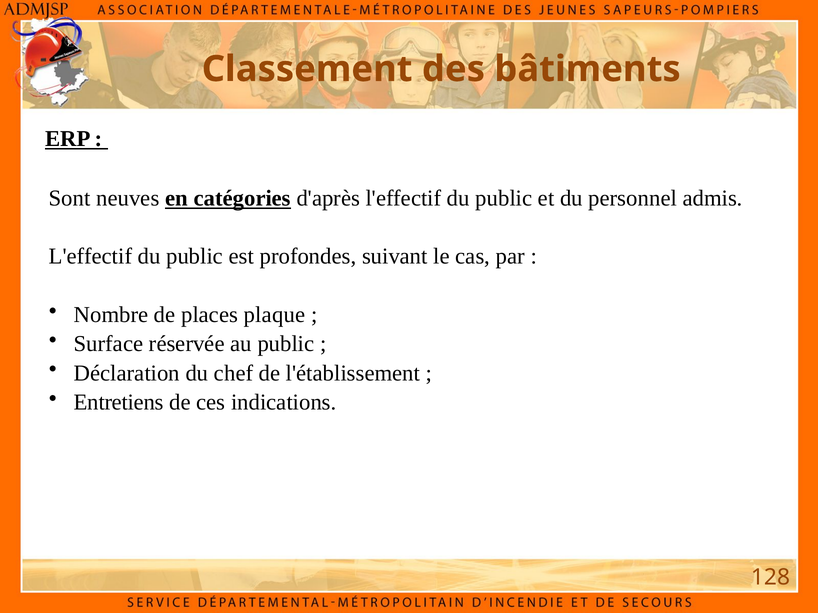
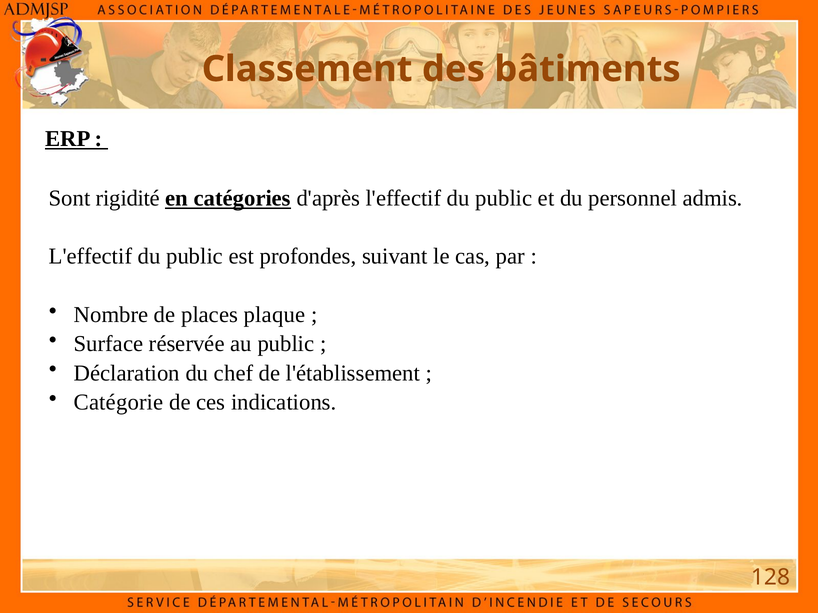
neuves: neuves -> rigidité
Entretiens: Entretiens -> Catégorie
